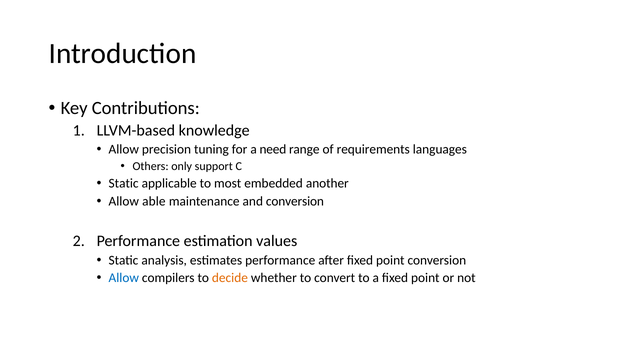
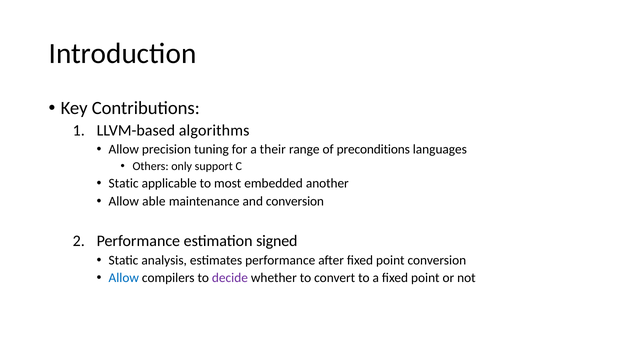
knowledge: knowledge -> algorithms
need: need -> their
requirements: requirements -> preconditions
values: values -> signed
decide colour: orange -> purple
